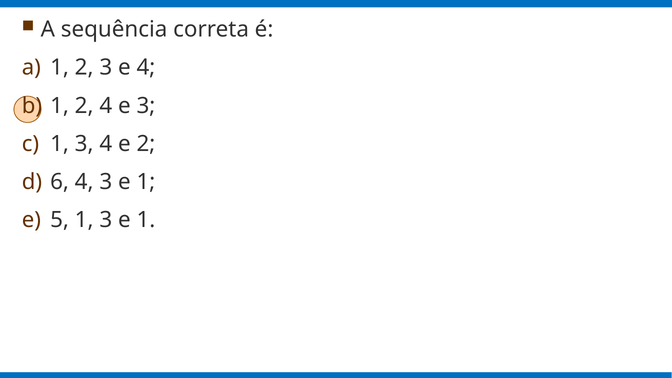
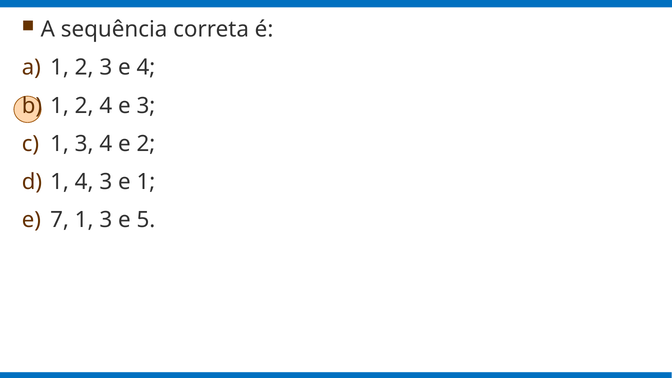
6 at (60, 182): 6 -> 1
5: 5 -> 7
1 3 e 1: 1 -> 5
